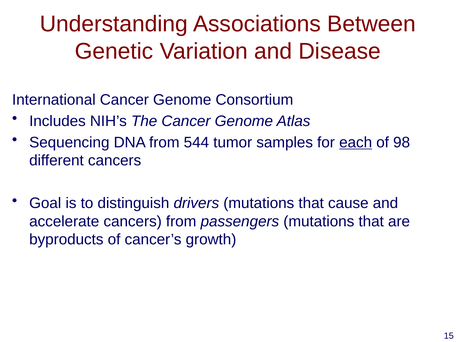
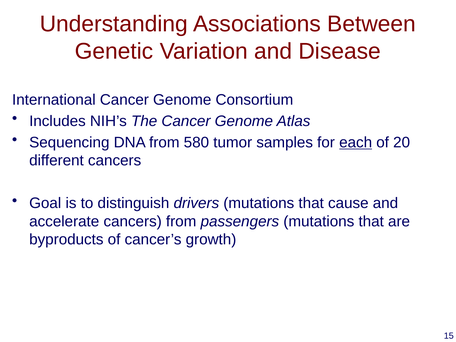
544: 544 -> 580
98: 98 -> 20
